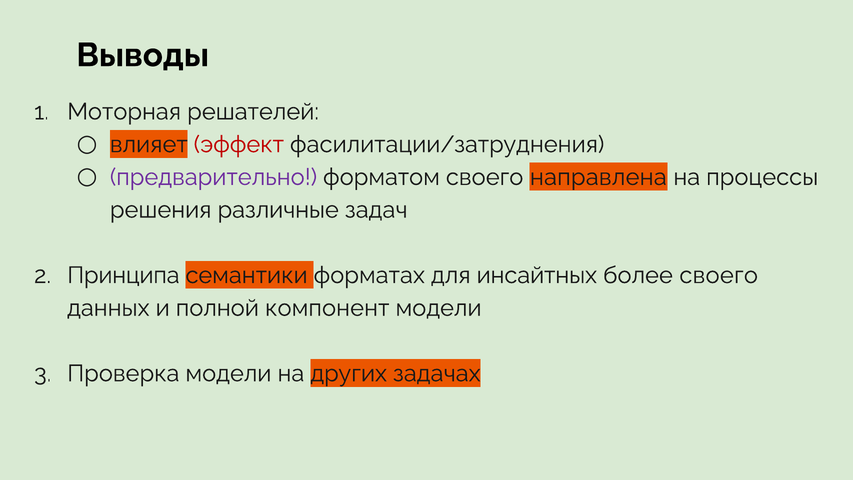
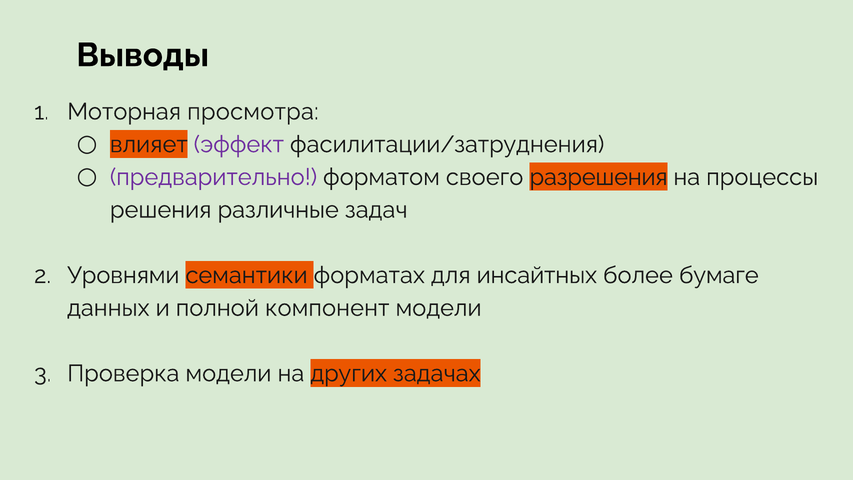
решателей: решателей -> просмотра
эффект colour: red -> purple
направлена: направлена -> разрешения
Принципа: Принципа -> Уровнями
более своего: своего -> бумаге
